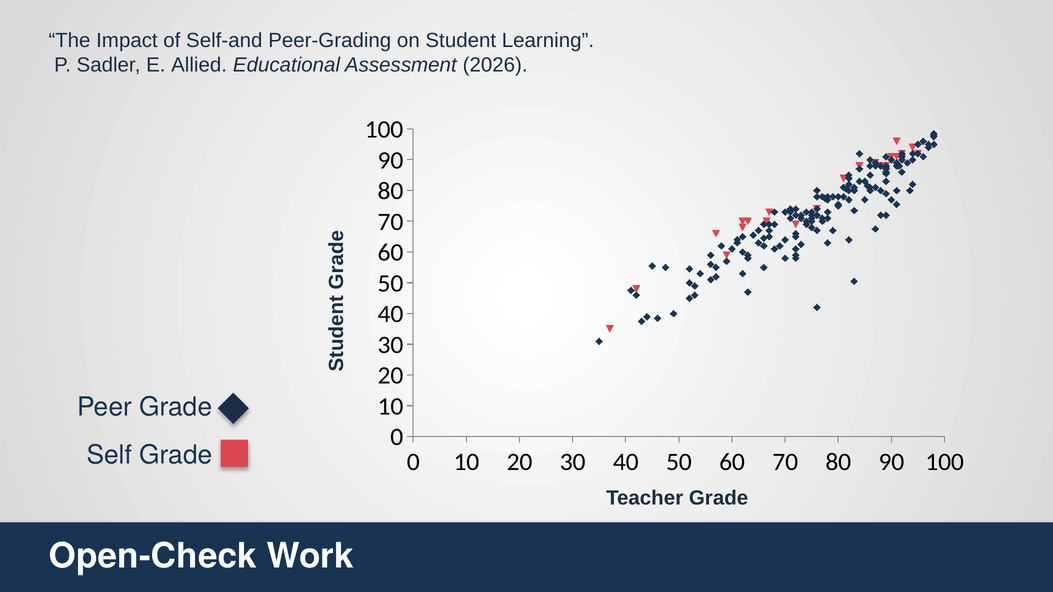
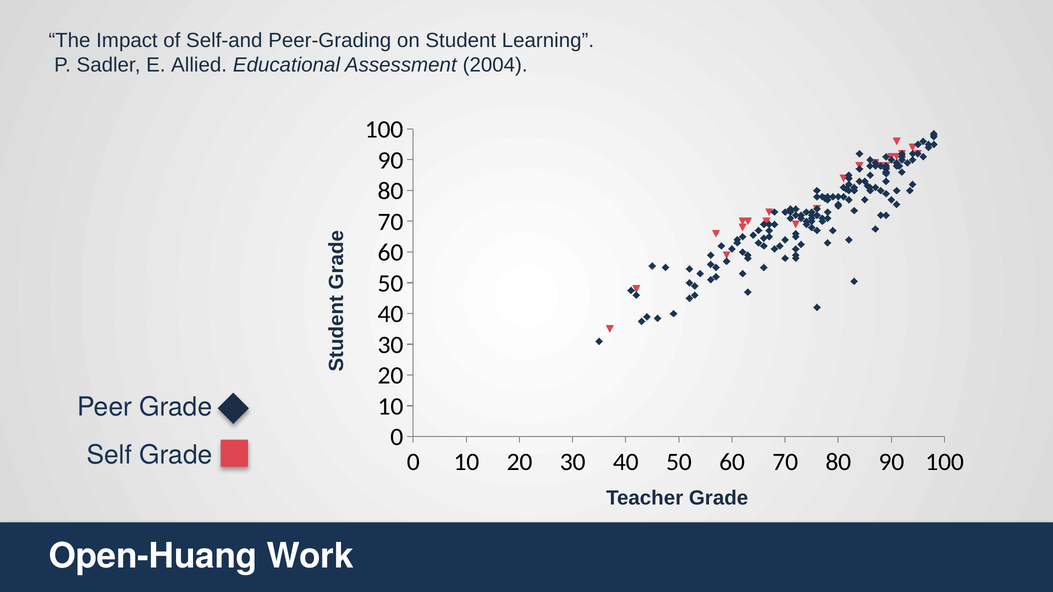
2026: 2026 -> 2004
Open-Check: Open-Check -> Open-Huang
